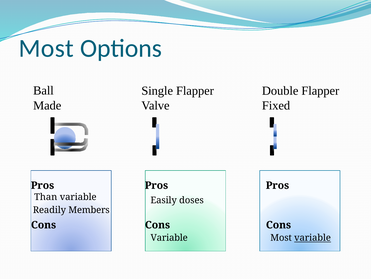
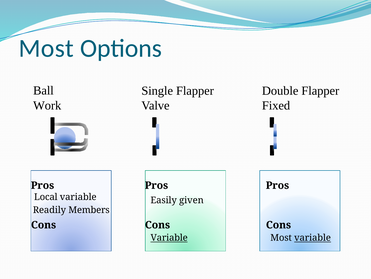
Made: Made -> Work
Than: Than -> Local
doses: doses -> given
Variable at (169, 237) underline: none -> present
